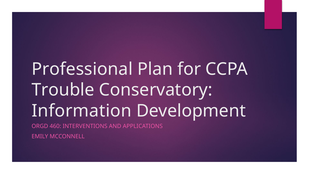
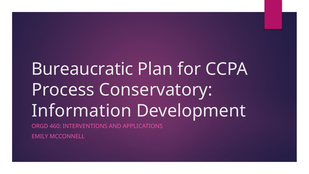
Professional: Professional -> Bureaucratic
Trouble: Trouble -> Process
